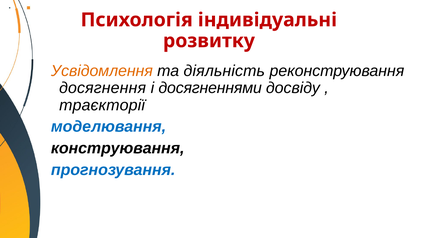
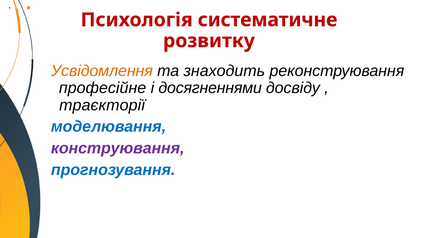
індивідуальні: індивідуальні -> систематичне
діяльність: діяльність -> знаходить
досягнення: досягнення -> професійне
конструювання colour: black -> purple
